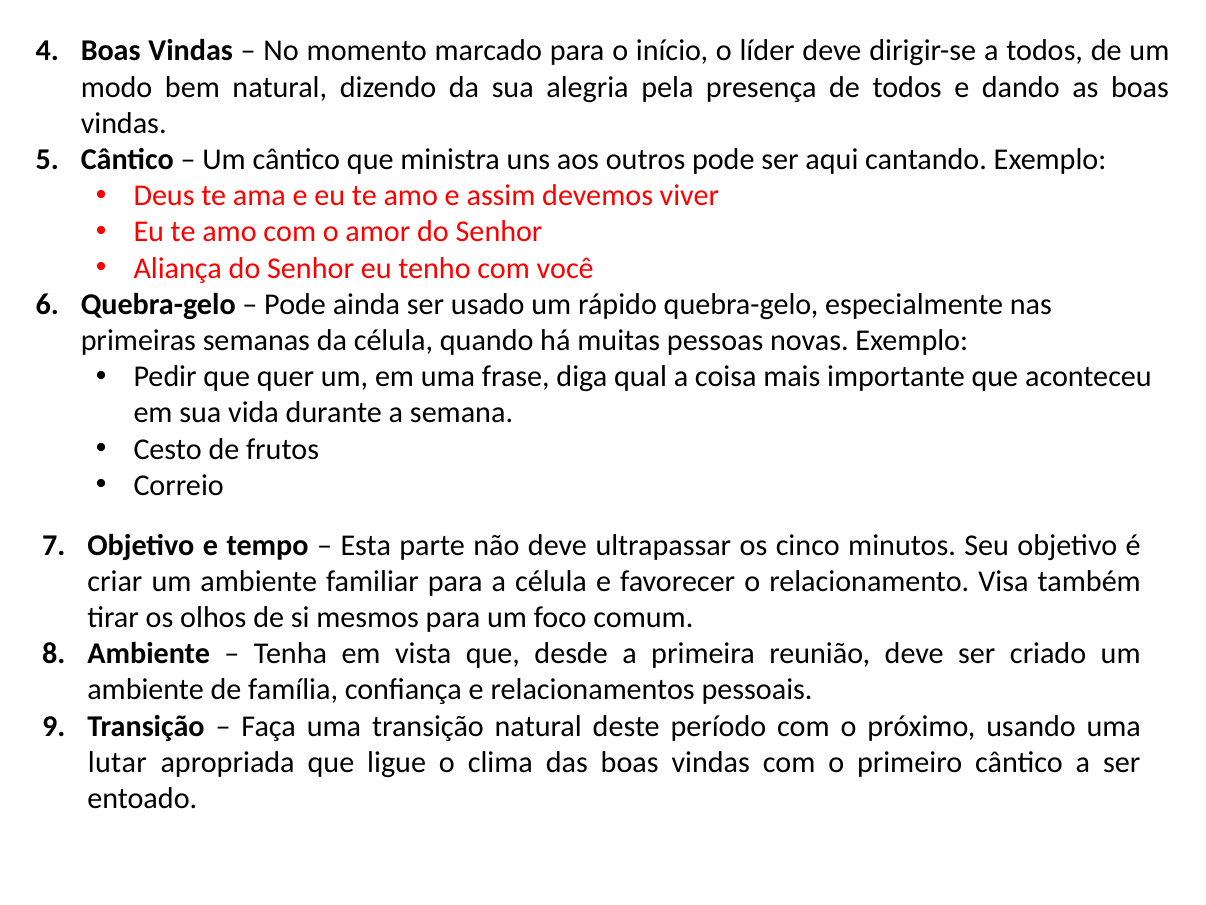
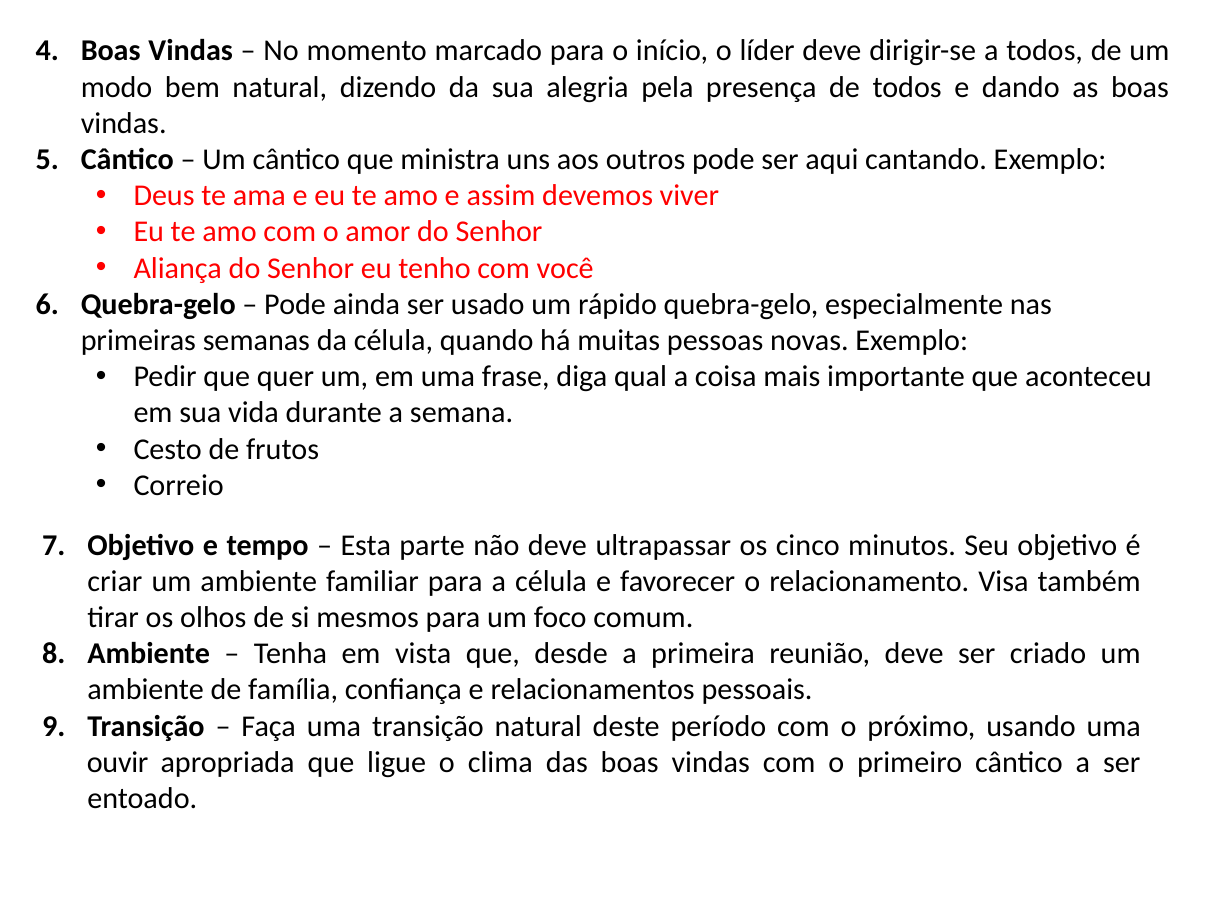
lutar: lutar -> ouvir
